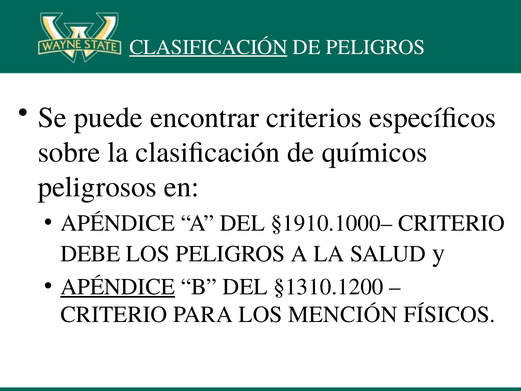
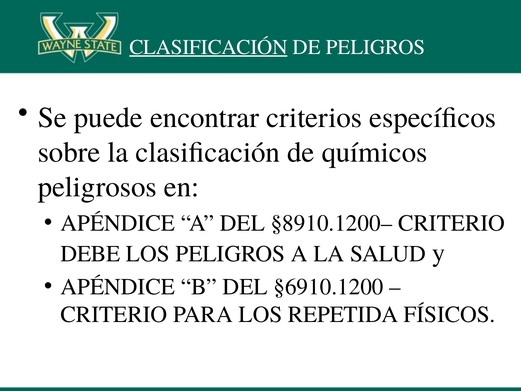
§1910.1000–: §1910.1000– -> §8910.1200–
APÉNDICE at (118, 287) underline: present -> none
§1310.1200: §1310.1200 -> §6910.1200
MENCIÓN: MENCIÓN -> REPETIDA
